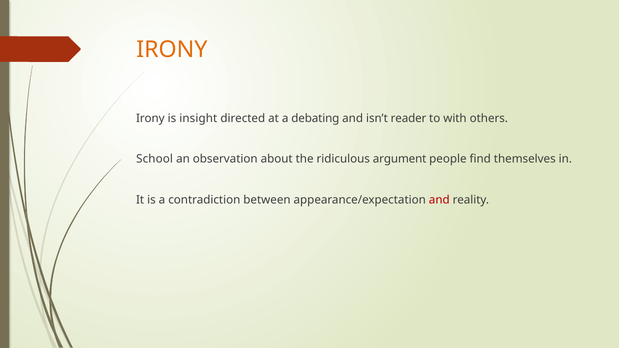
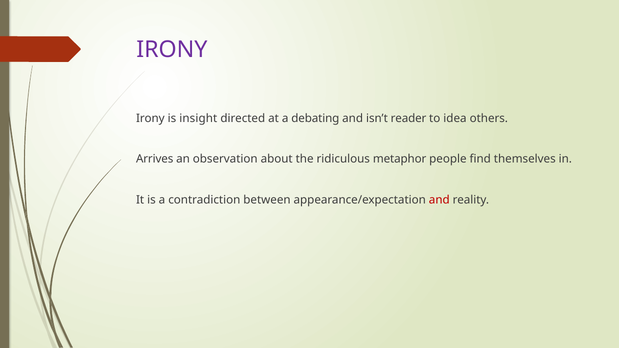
IRONY at (172, 50) colour: orange -> purple
with: with -> idea
School: School -> Arrives
argument: argument -> metaphor
